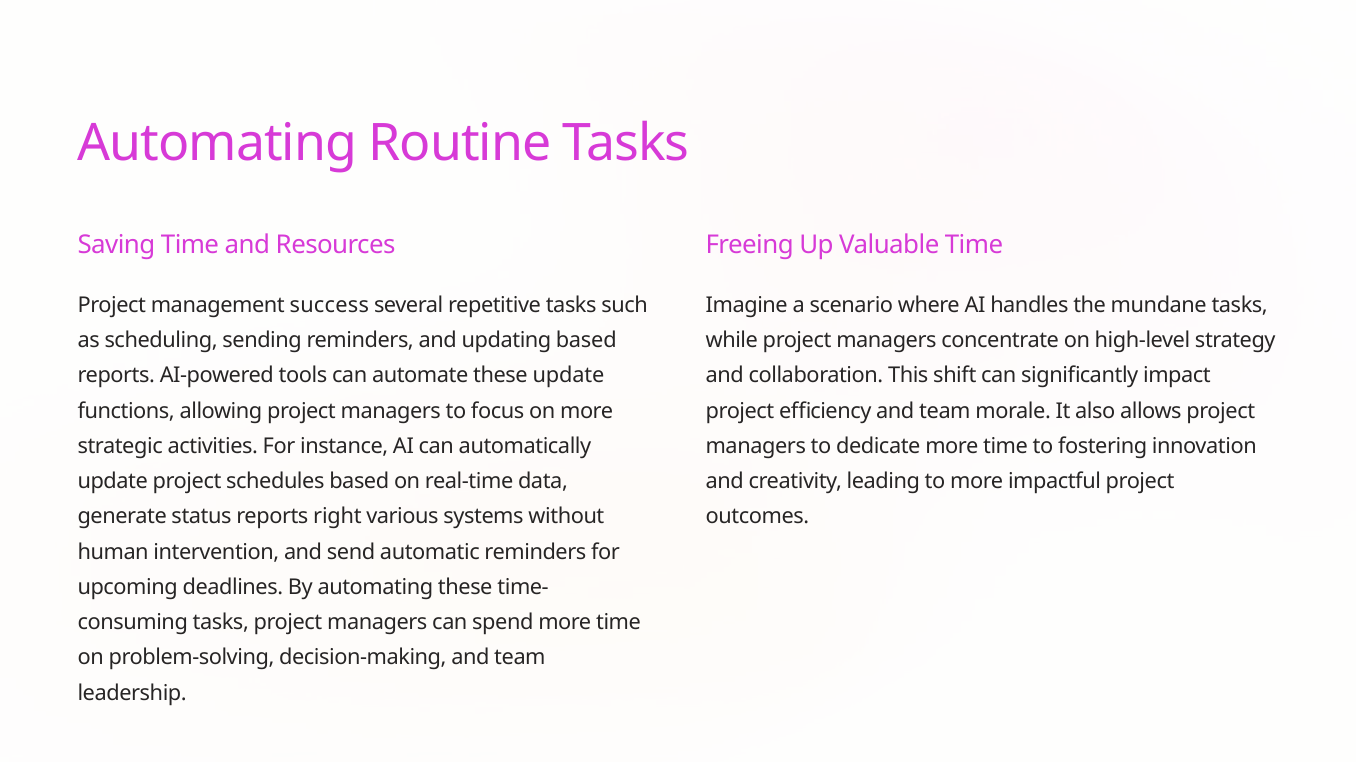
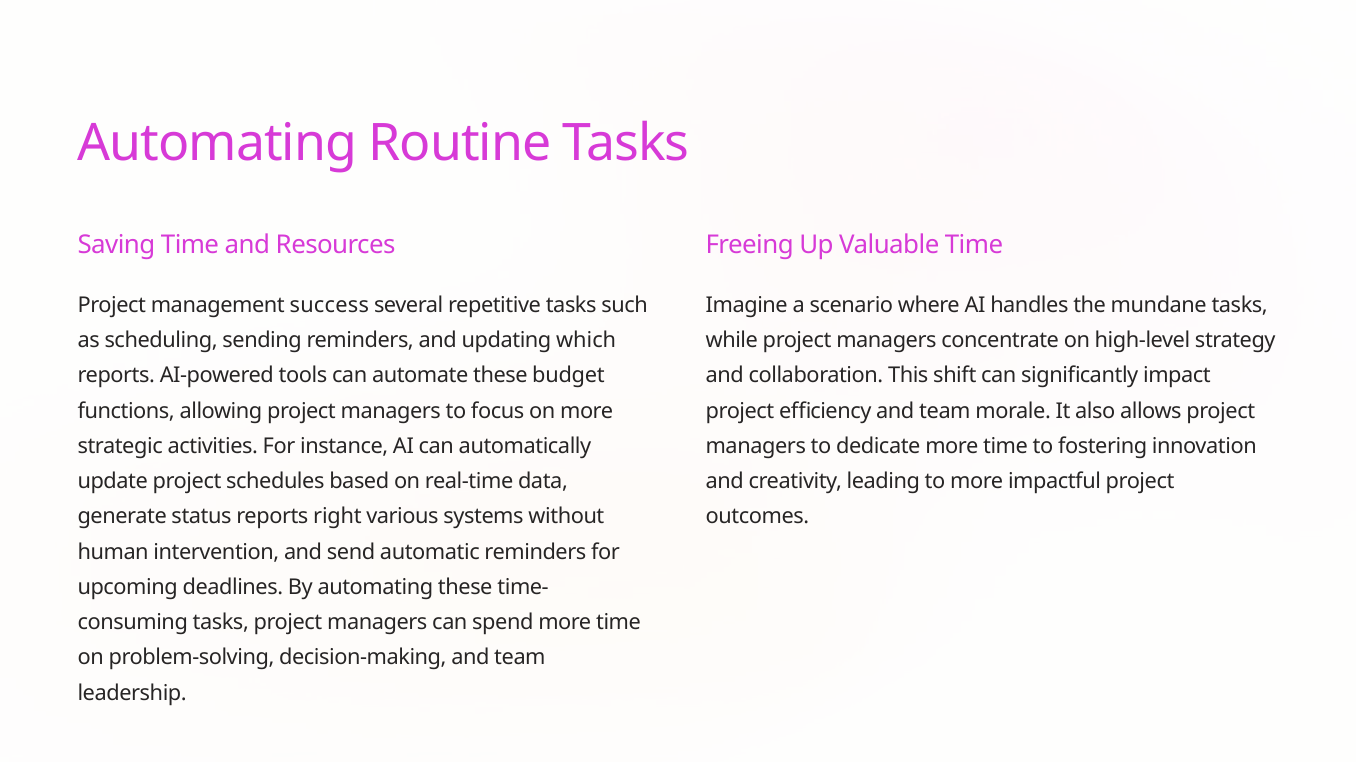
updating based: based -> which
these update: update -> budget
